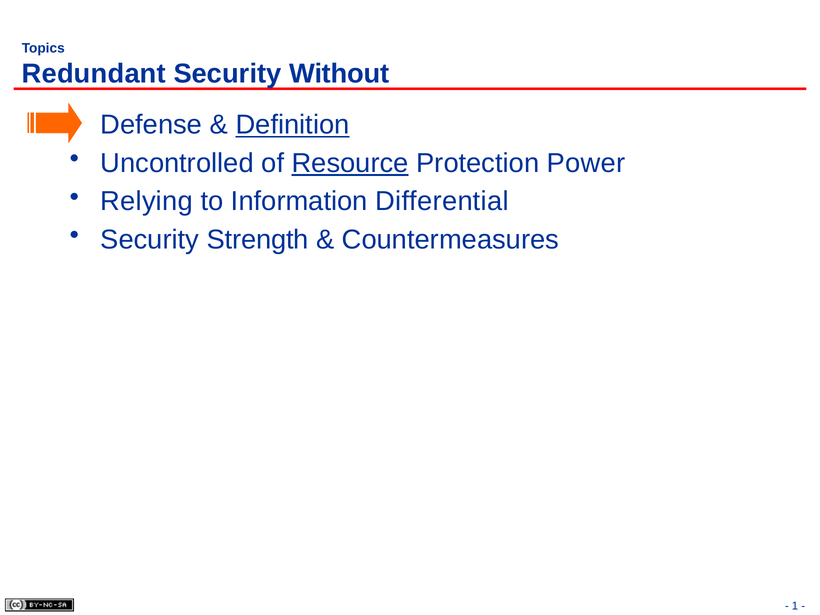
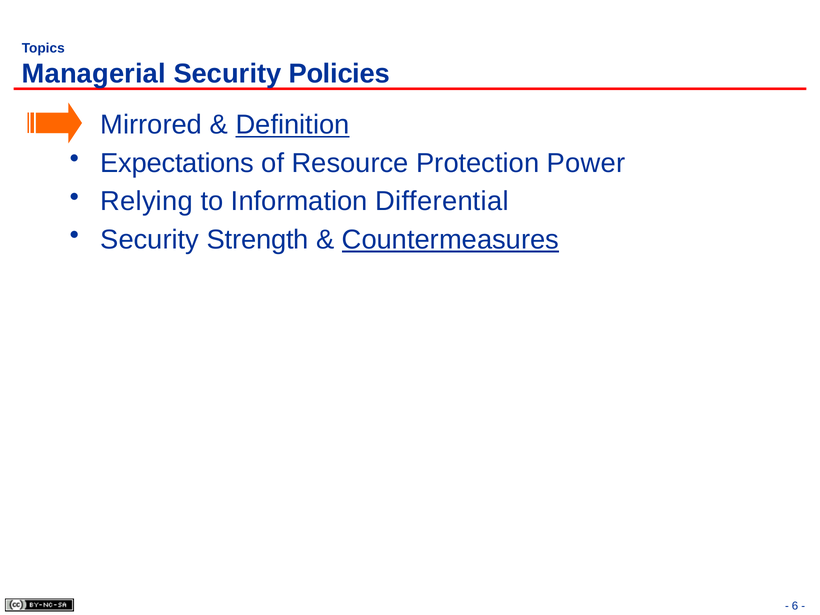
Redundant: Redundant -> Managerial
Without: Without -> Policies
Defense: Defense -> Mirrored
Uncontrolled: Uncontrolled -> Expectations
Resource underline: present -> none
Countermeasures underline: none -> present
1: 1 -> 6
